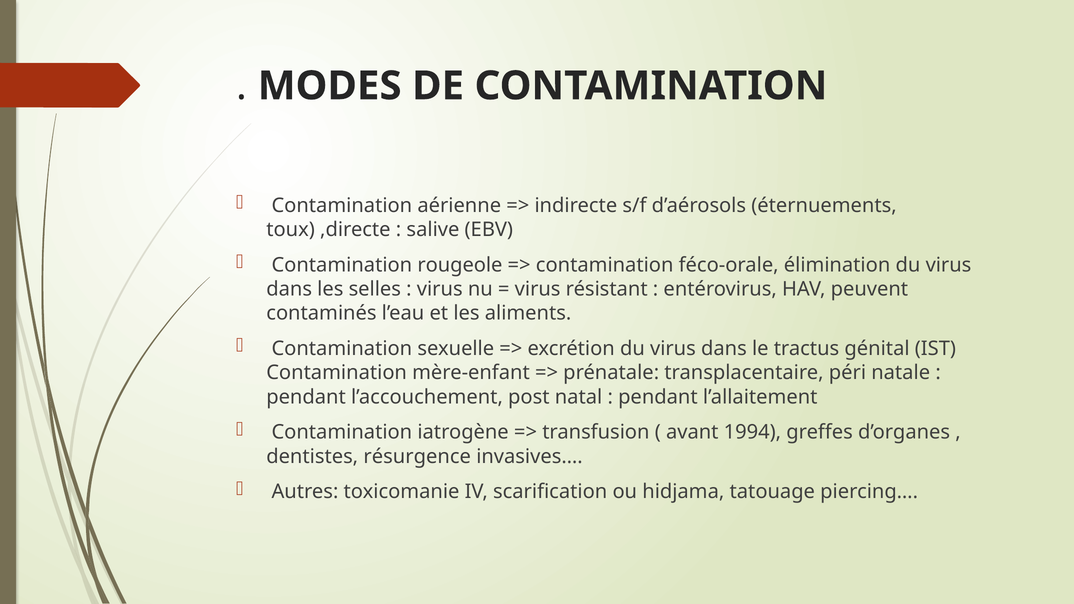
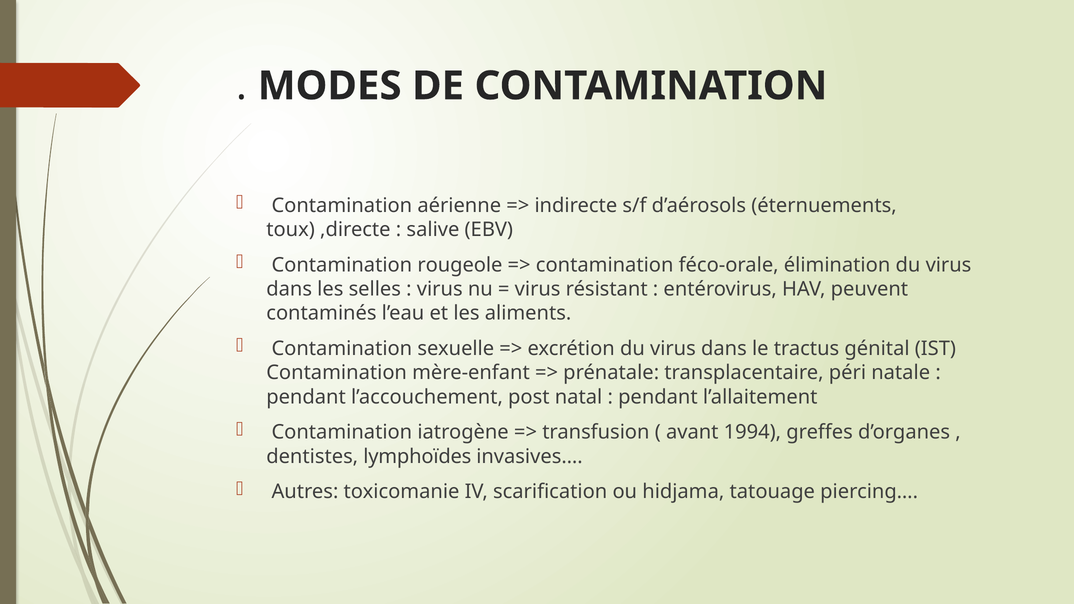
résurgence: résurgence -> lymphoïdes
